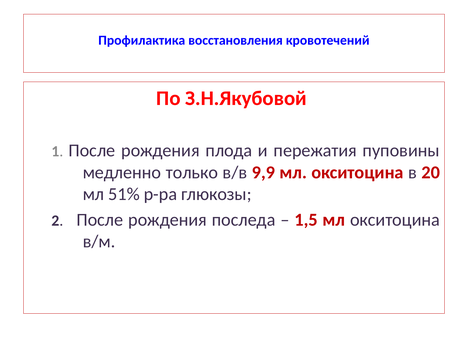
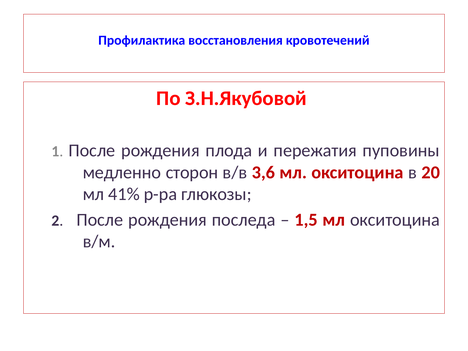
только: только -> сторон
9,9: 9,9 -> 3,6
51%: 51% -> 41%
